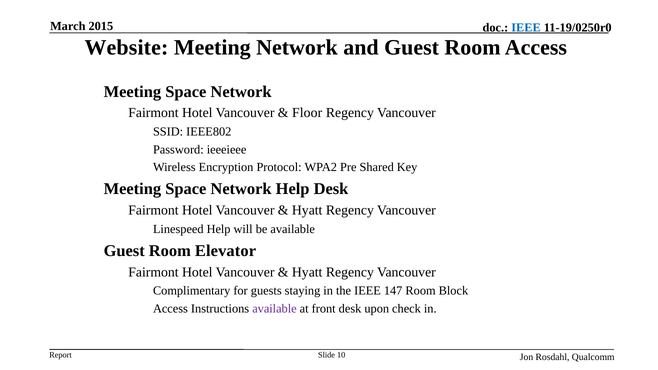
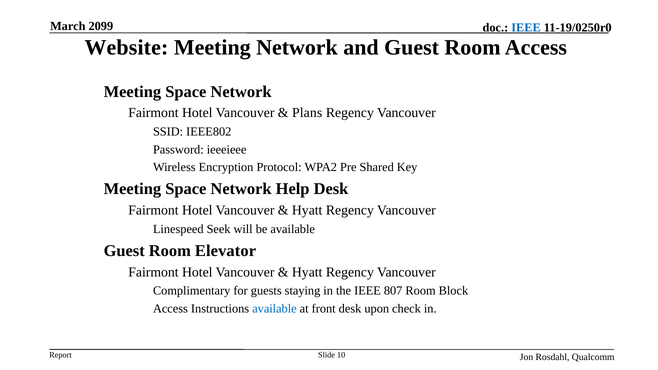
2015: 2015 -> 2099
Floor: Floor -> Plans
Linespeed Help: Help -> Seek
147: 147 -> 807
available at (274, 309) colour: purple -> blue
